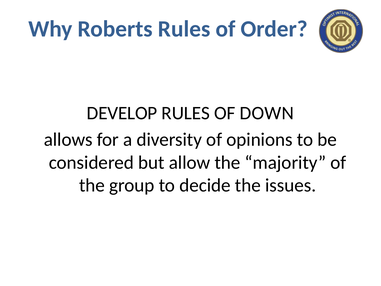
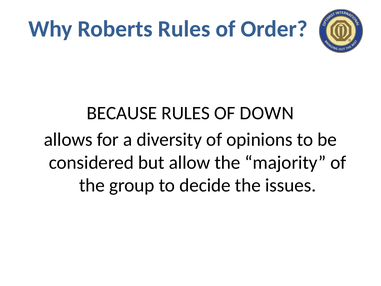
DEVELOP: DEVELOP -> BECAUSE
